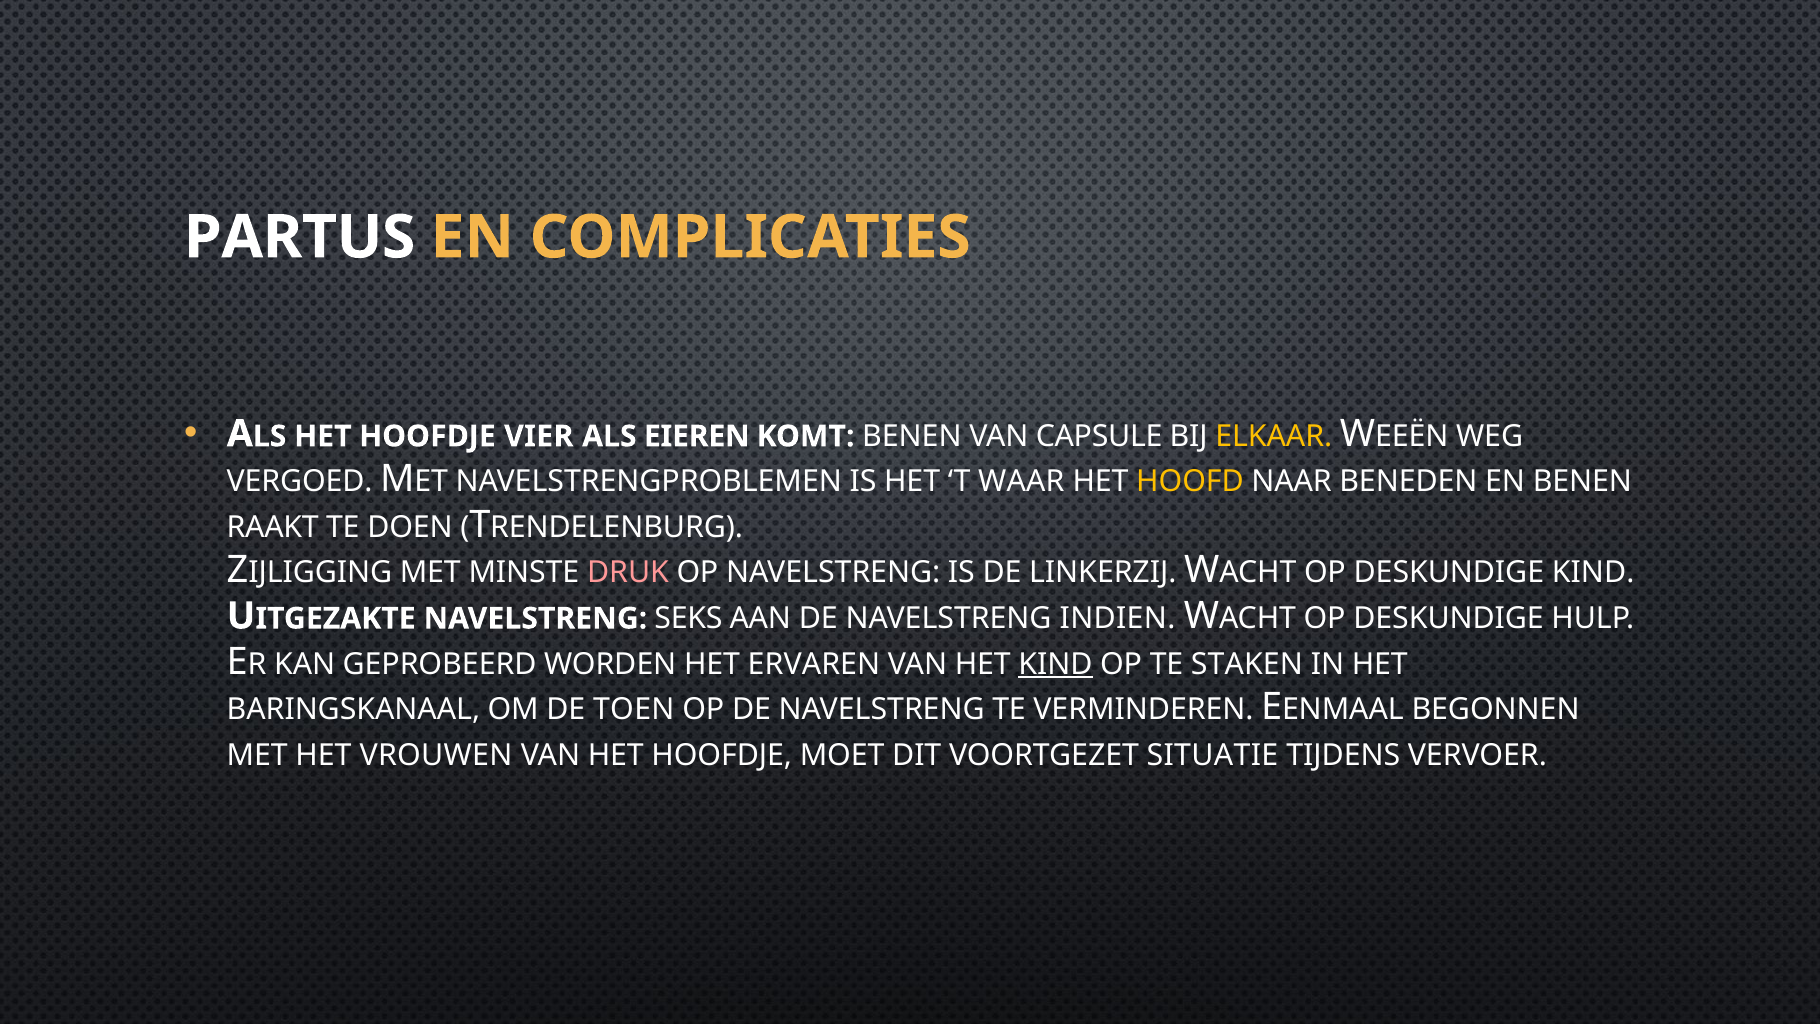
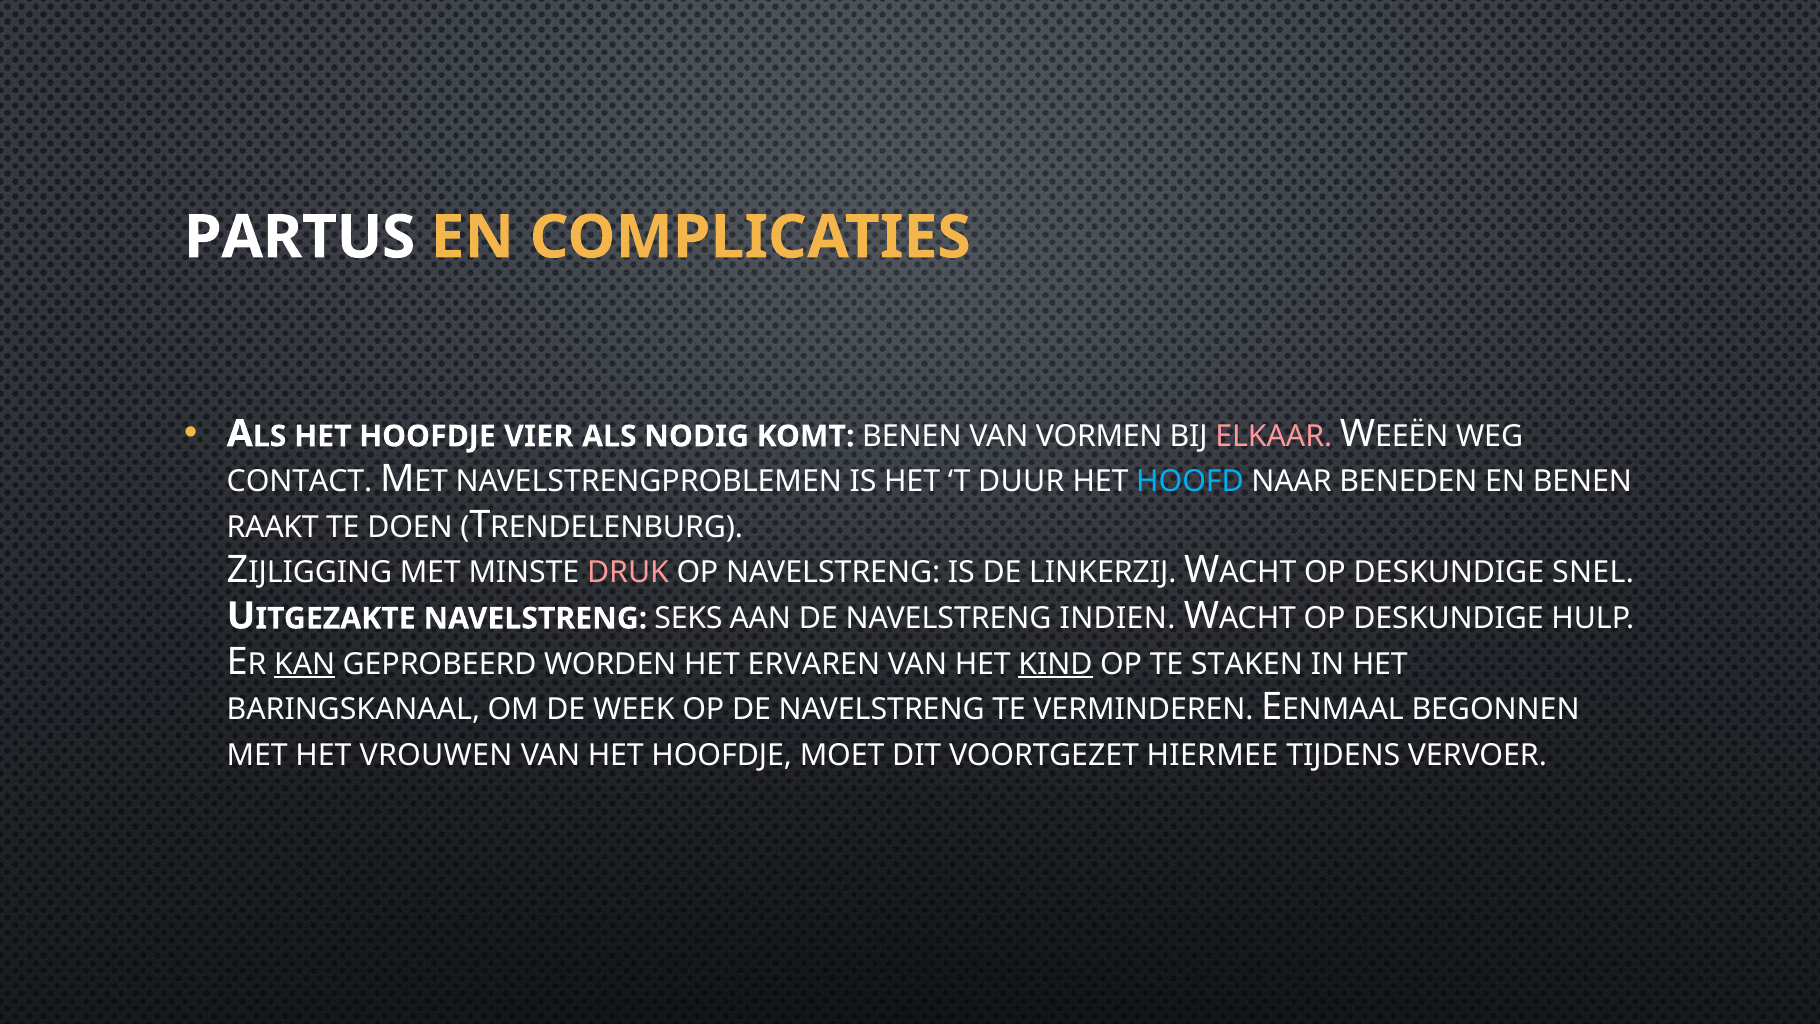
EIEREN: EIEREN -> NODIG
CAPSULE: CAPSULE -> VORMEN
ELKAAR colour: yellow -> pink
VERGOED: VERGOED -> CONTACT
WAAR: WAAR -> DUUR
HOOFD colour: yellow -> light blue
DESKUNDIGE KIND: KIND -> SNEL
KAN underline: none -> present
TOEN: TOEN -> WEEK
SITUATIE: SITUATIE -> HIERMEE
